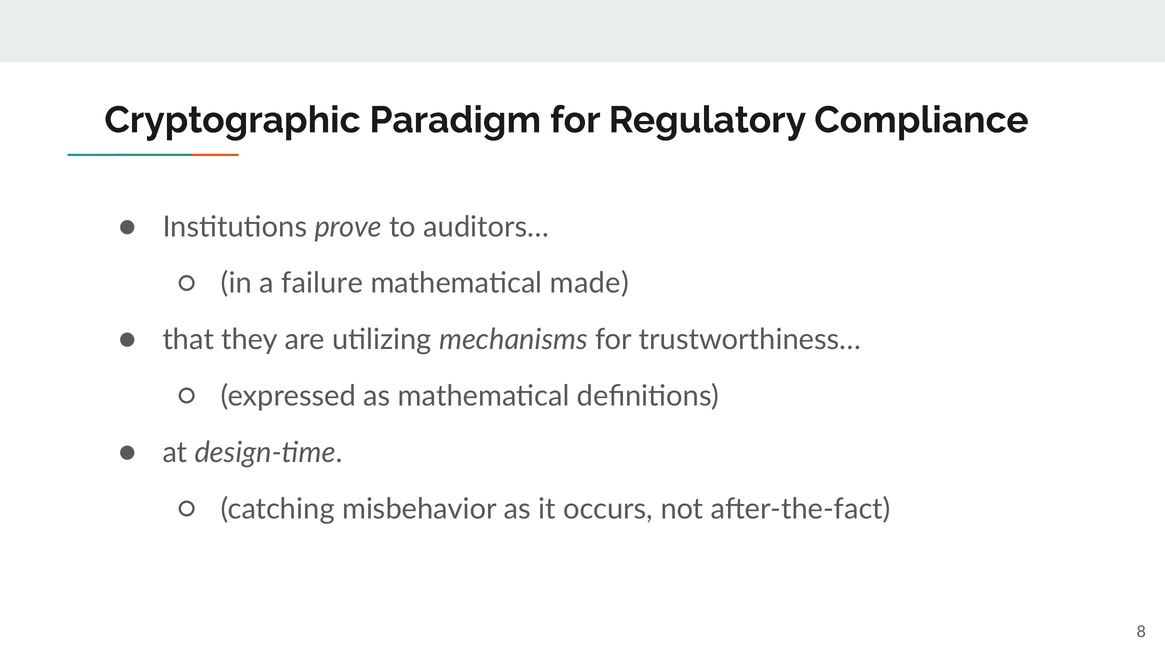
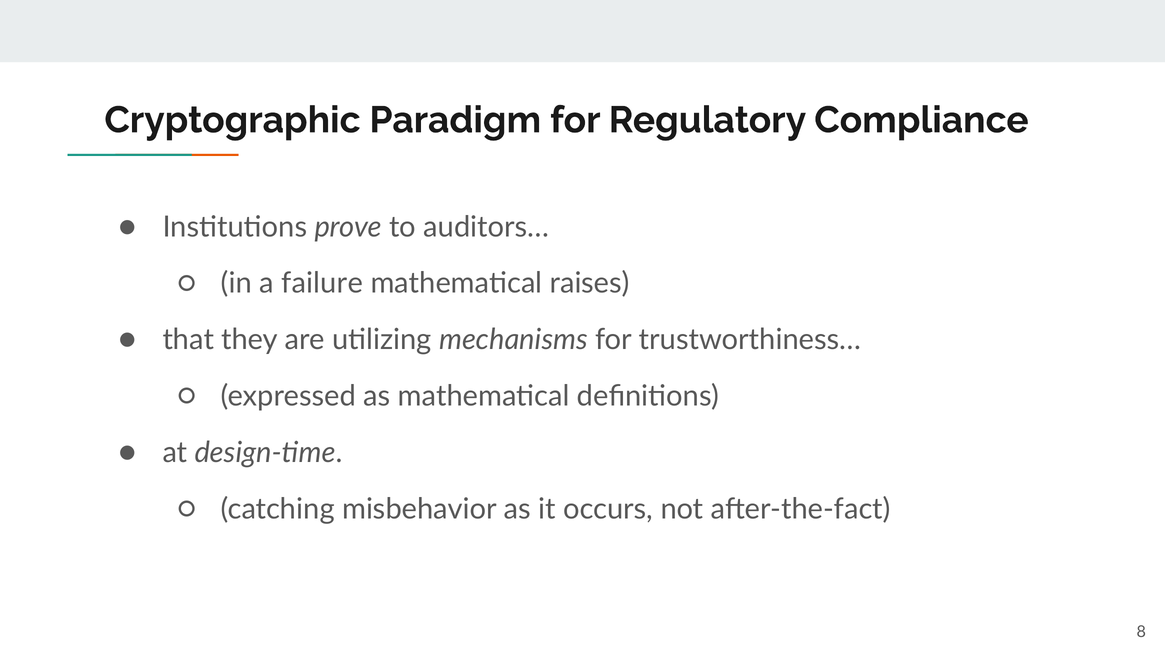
made: made -> raises
